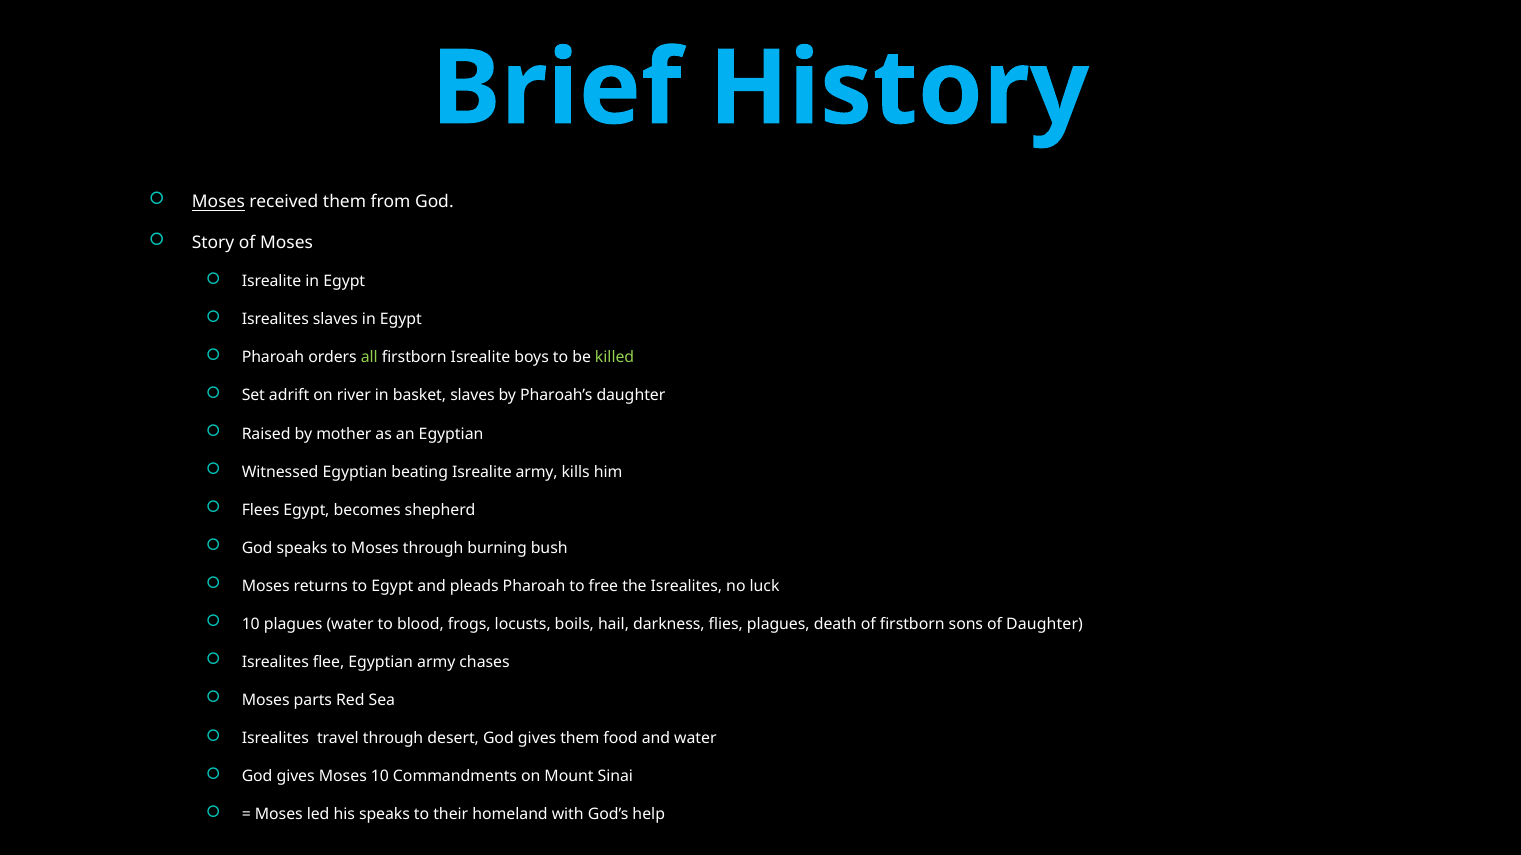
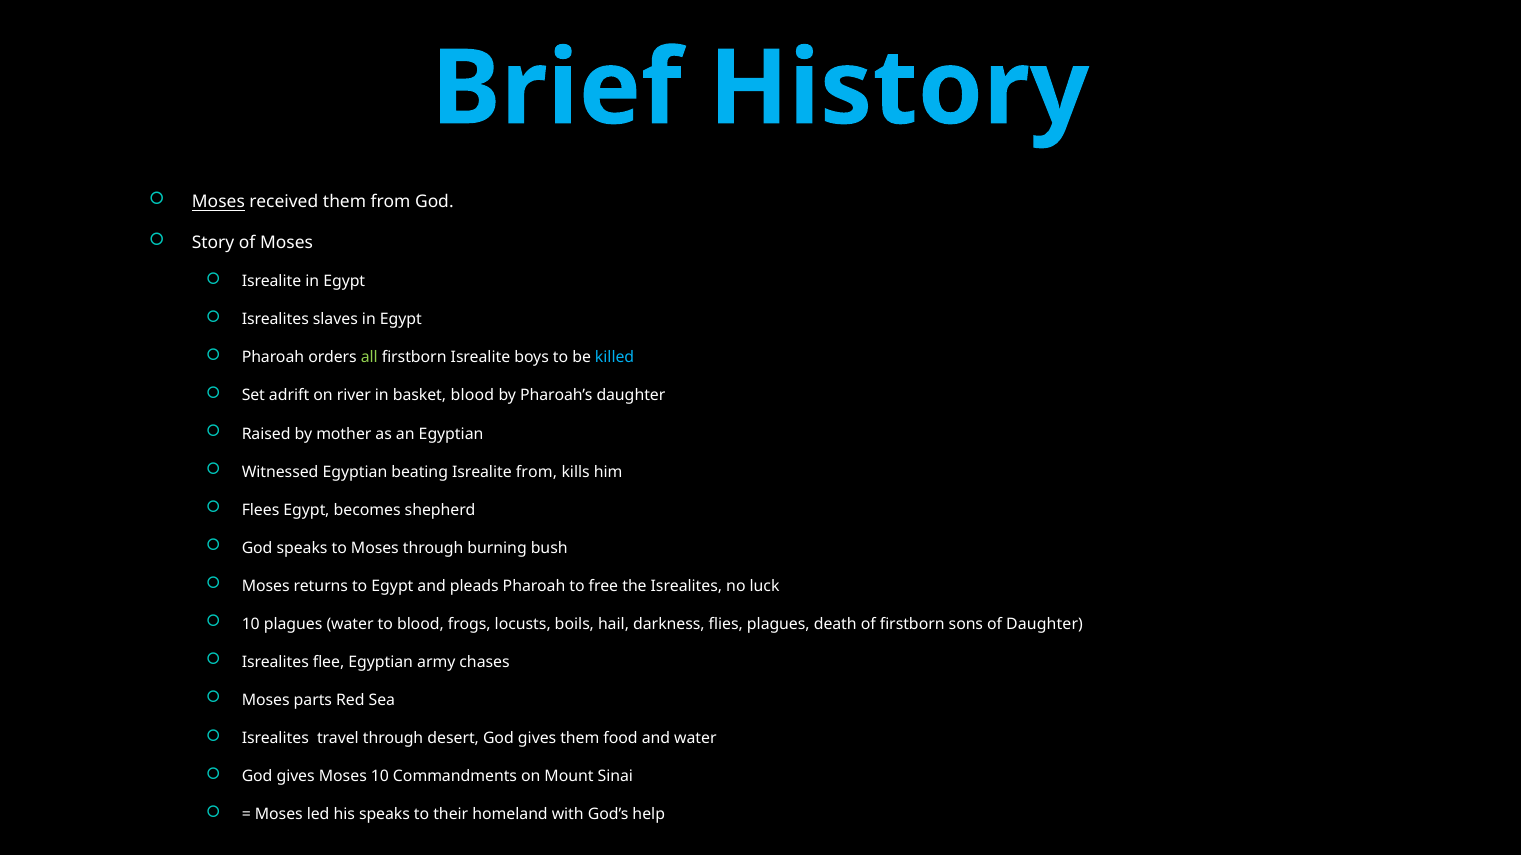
killed colour: light green -> light blue
basket slaves: slaves -> blood
Isrealite army: army -> from
